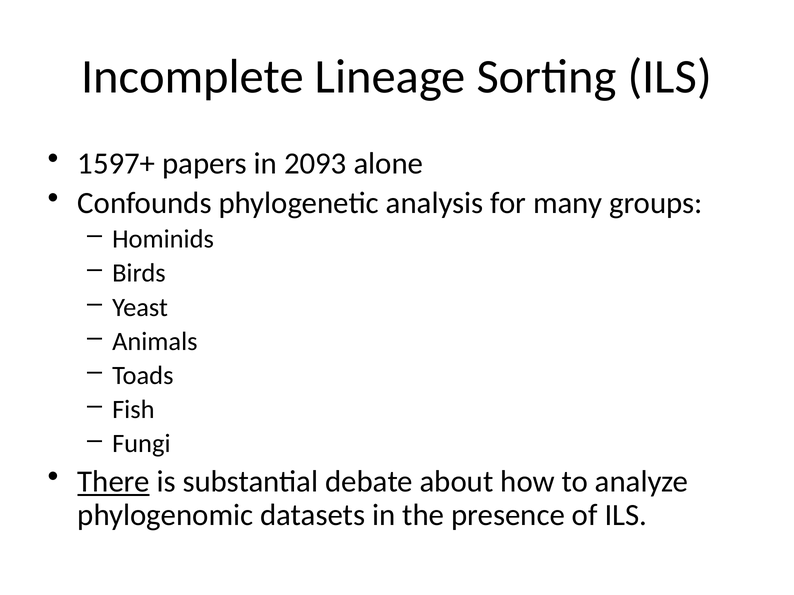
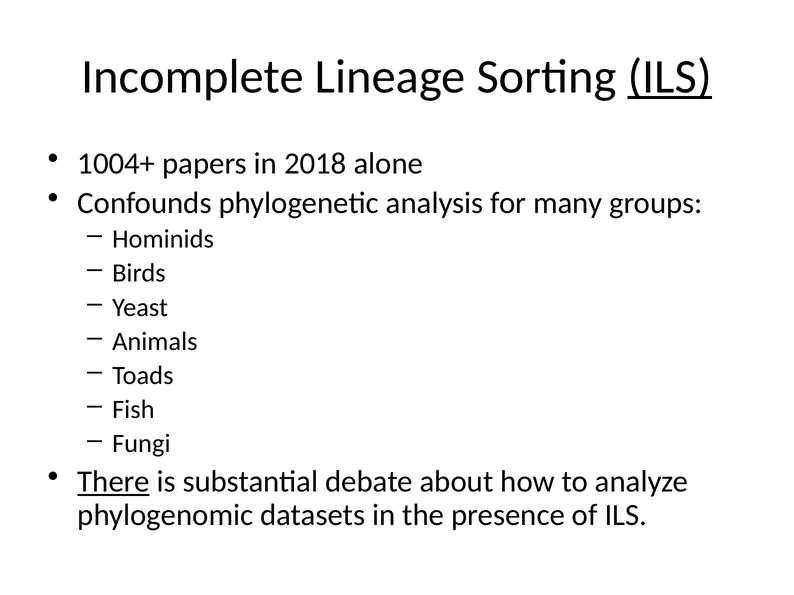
ILS at (670, 77) underline: none -> present
1597+: 1597+ -> 1004+
2093: 2093 -> 2018
